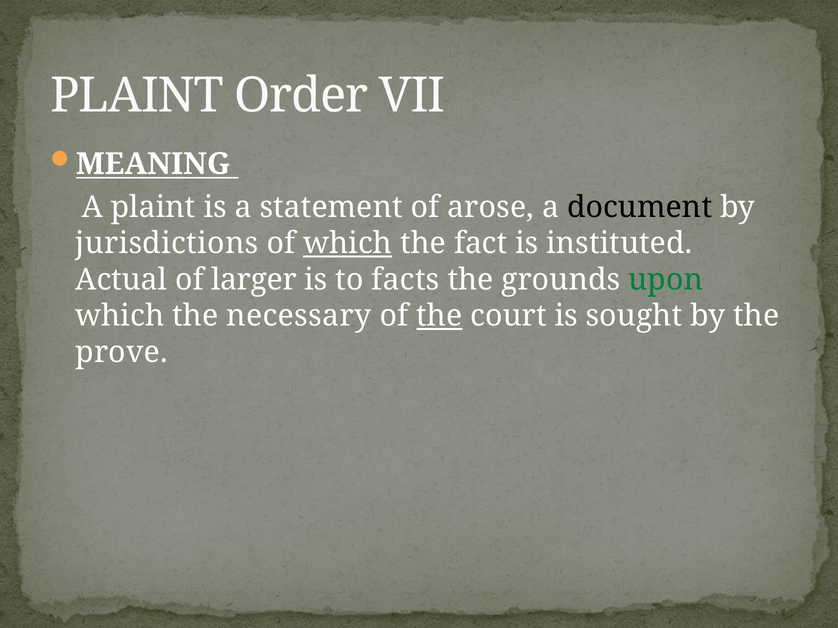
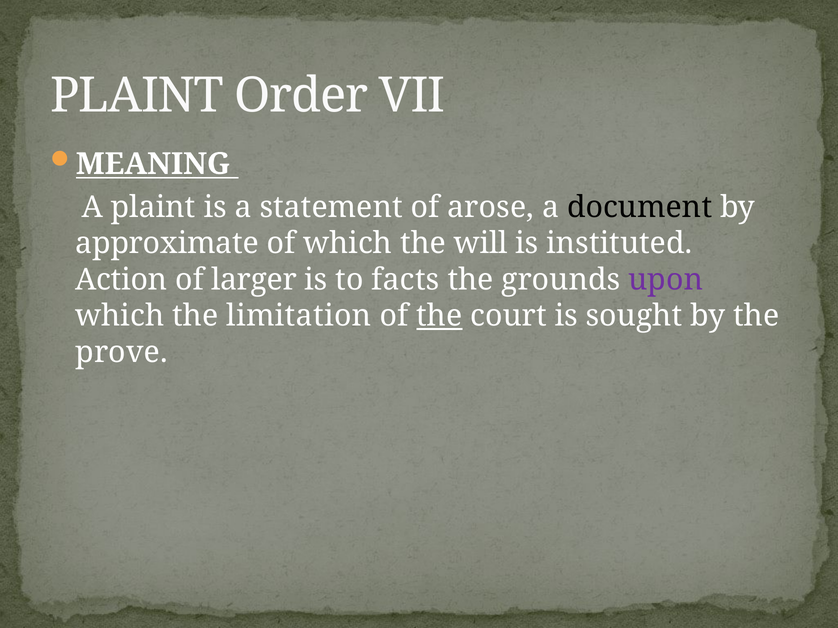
jurisdictions: jurisdictions -> approximate
which at (348, 244) underline: present -> none
fact: fact -> will
Actual: Actual -> Action
upon colour: green -> purple
necessary: necessary -> limitation
